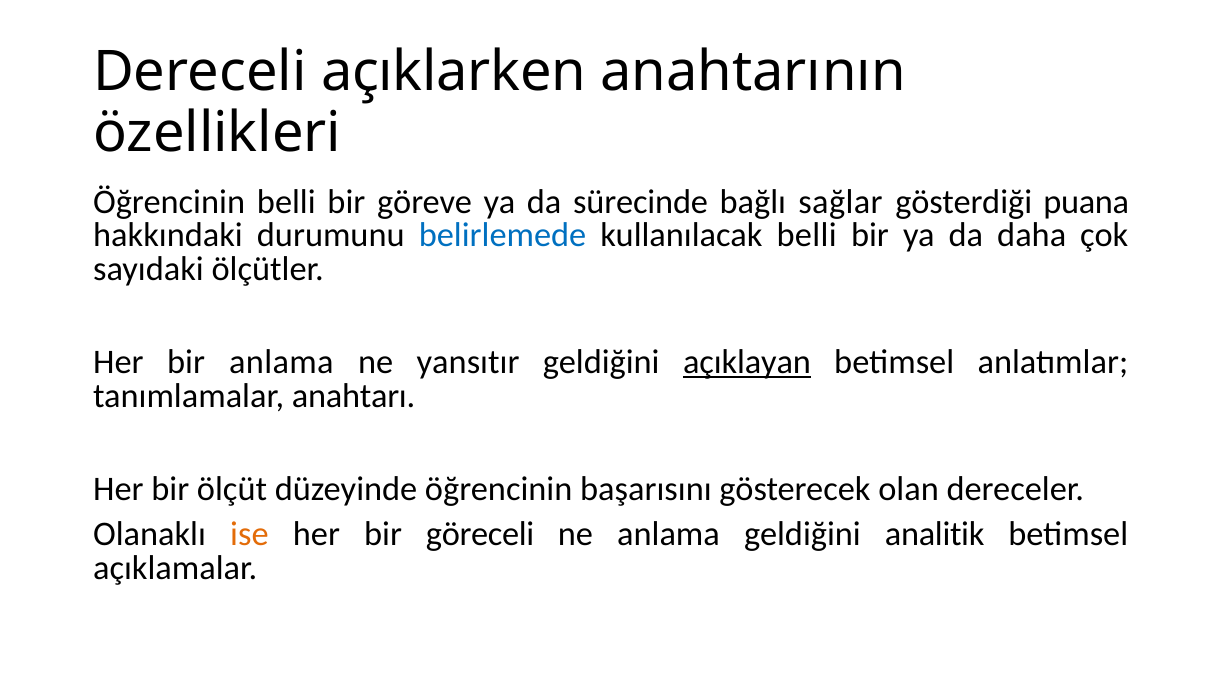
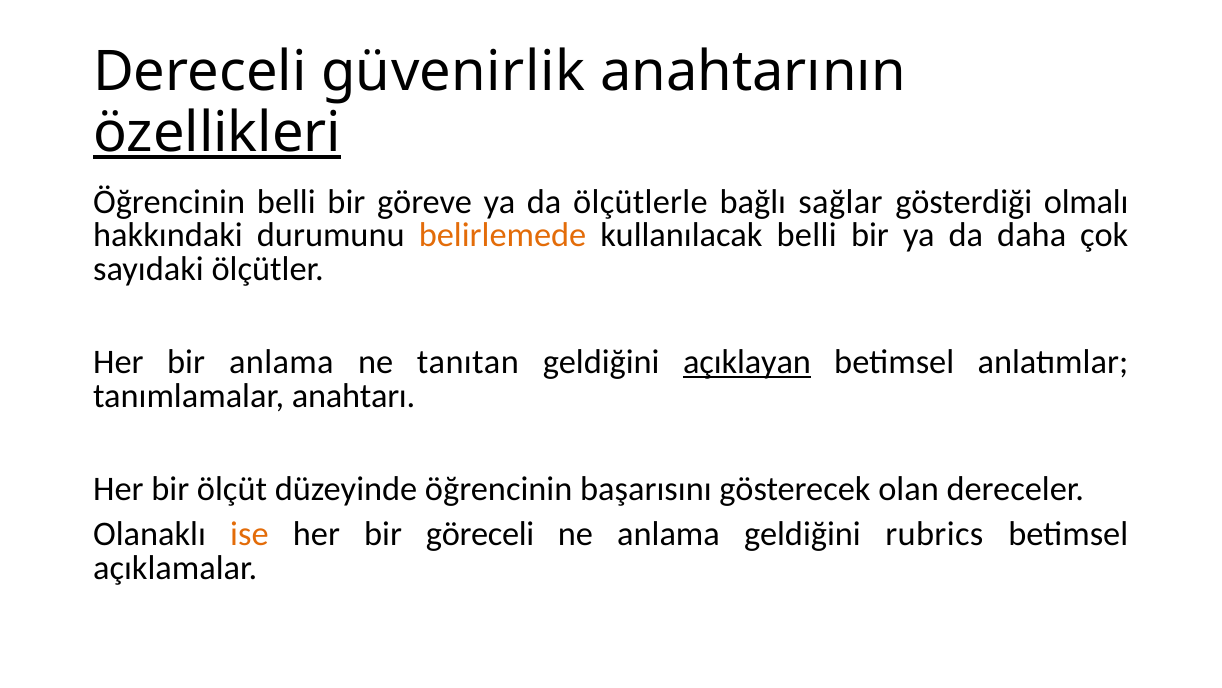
açıklarken: açıklarken -> güvenirlik
özellikleri underline: none -> present
sürecinde: sürecinde -> ölçütlerle
puana: puana -> olmalı
belirlemede colour: blue -> orange
yansıtır: yansıtır -> tanıtan
analitik: analitik -> rubrics
